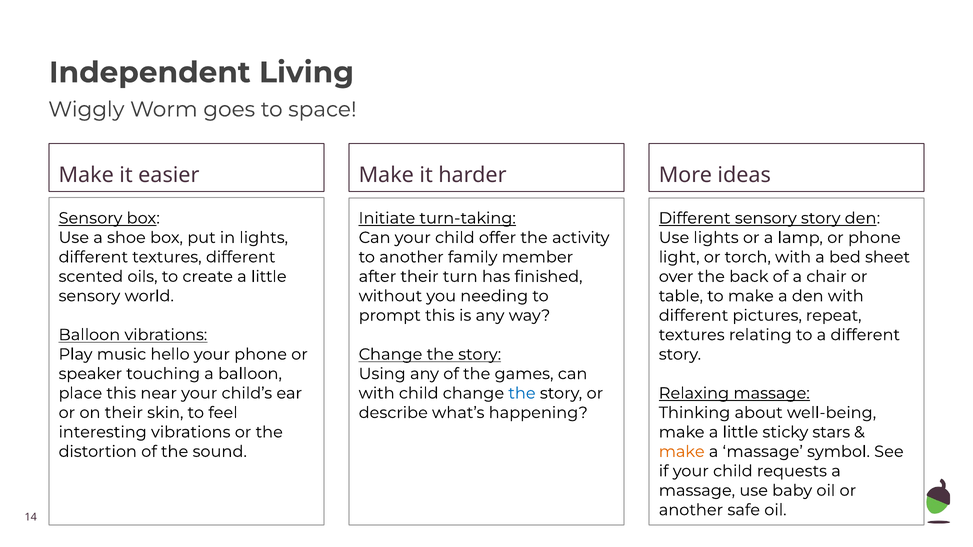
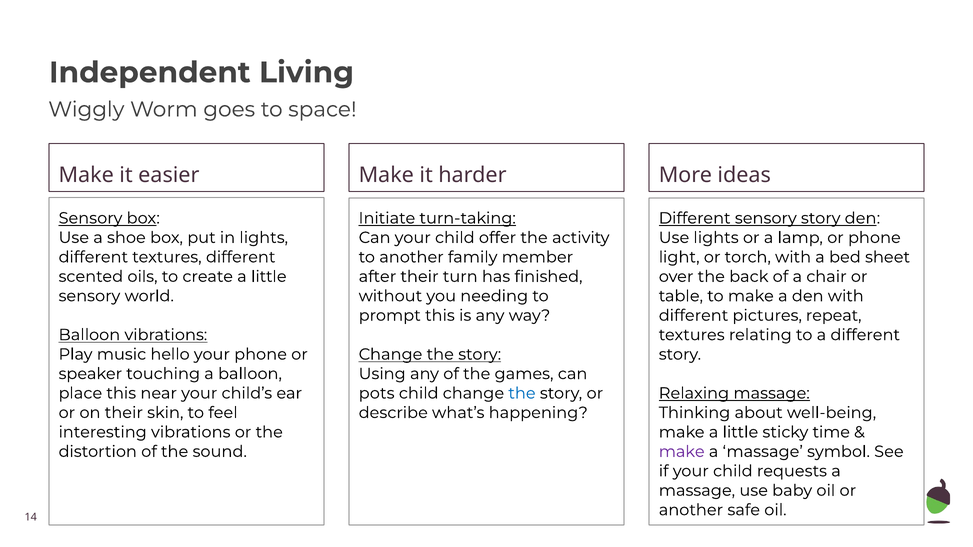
with at (377, 393): with -> pots
stars: stars -> time
make at (682, 452) colour: orange -> purple
